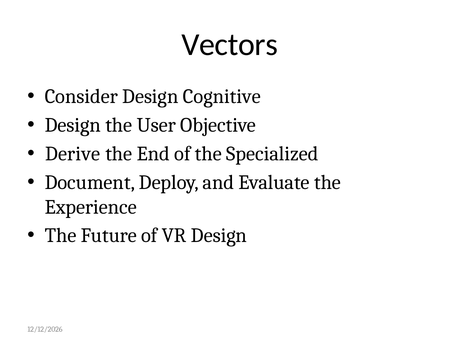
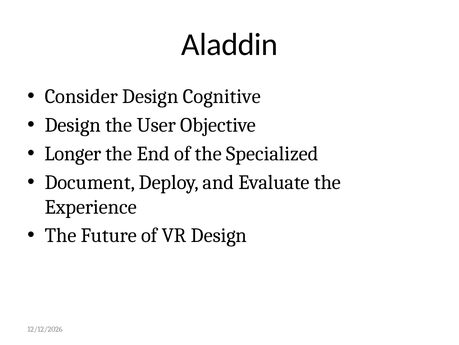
Vectors: Vectors -> Aladdin
Derive: Derive -> Longer
